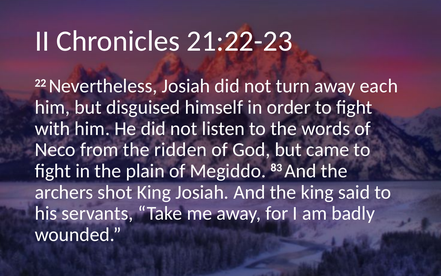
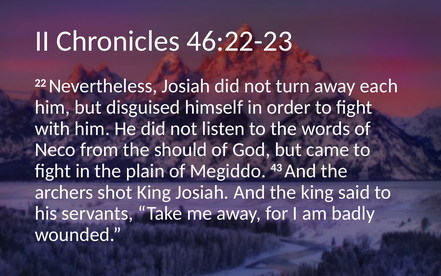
21:22-23: 21:22-23 -> 46:22-23
ridden: ridden -> should
83: 83 -> 43
